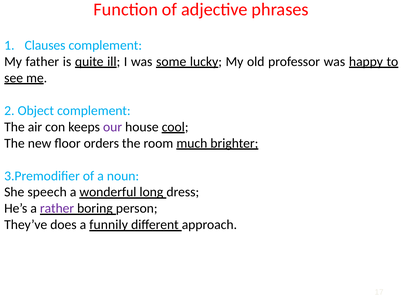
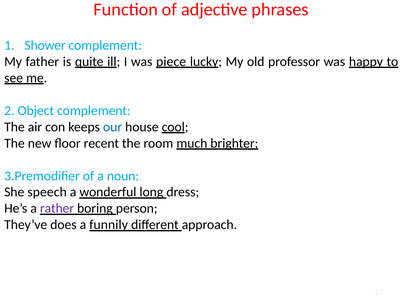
Clauses: Clauses -> Shower
some: some -> piece
our colour: purple -> blue
orders: orders -> recent
